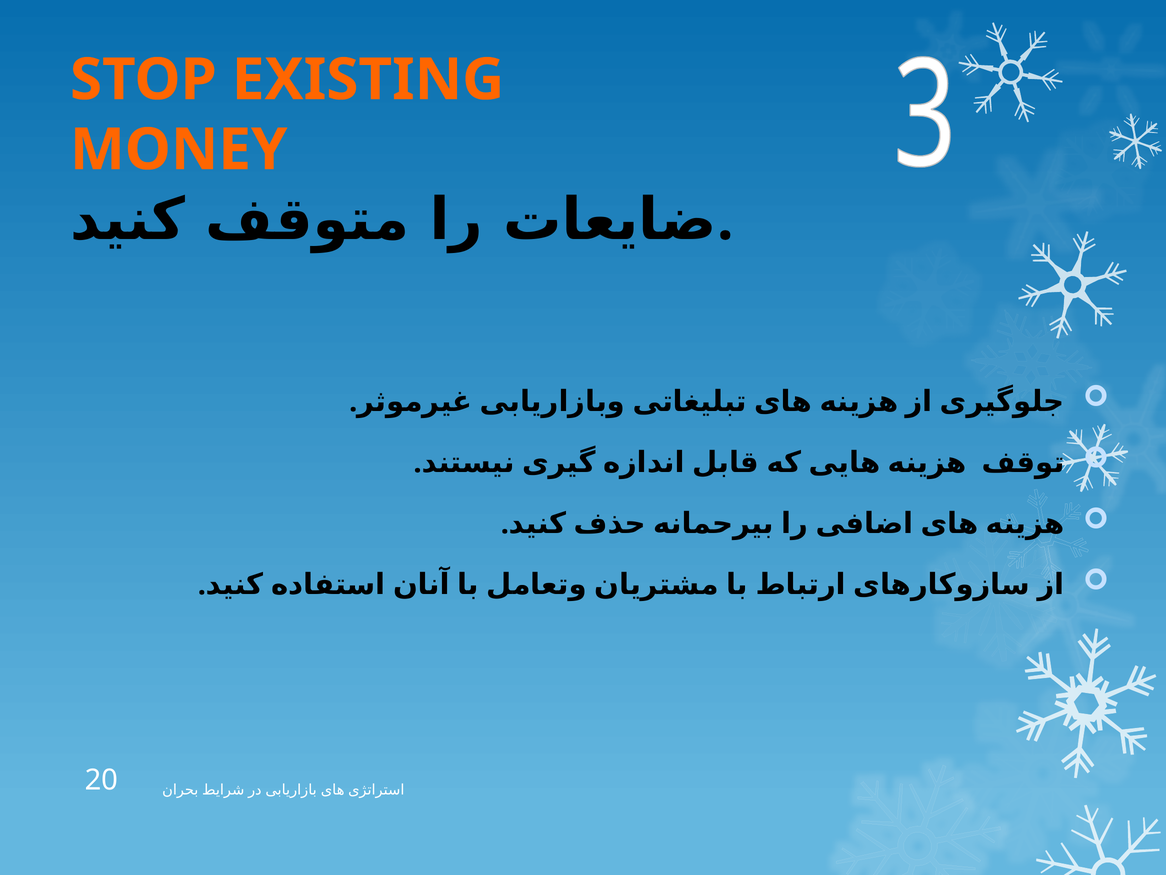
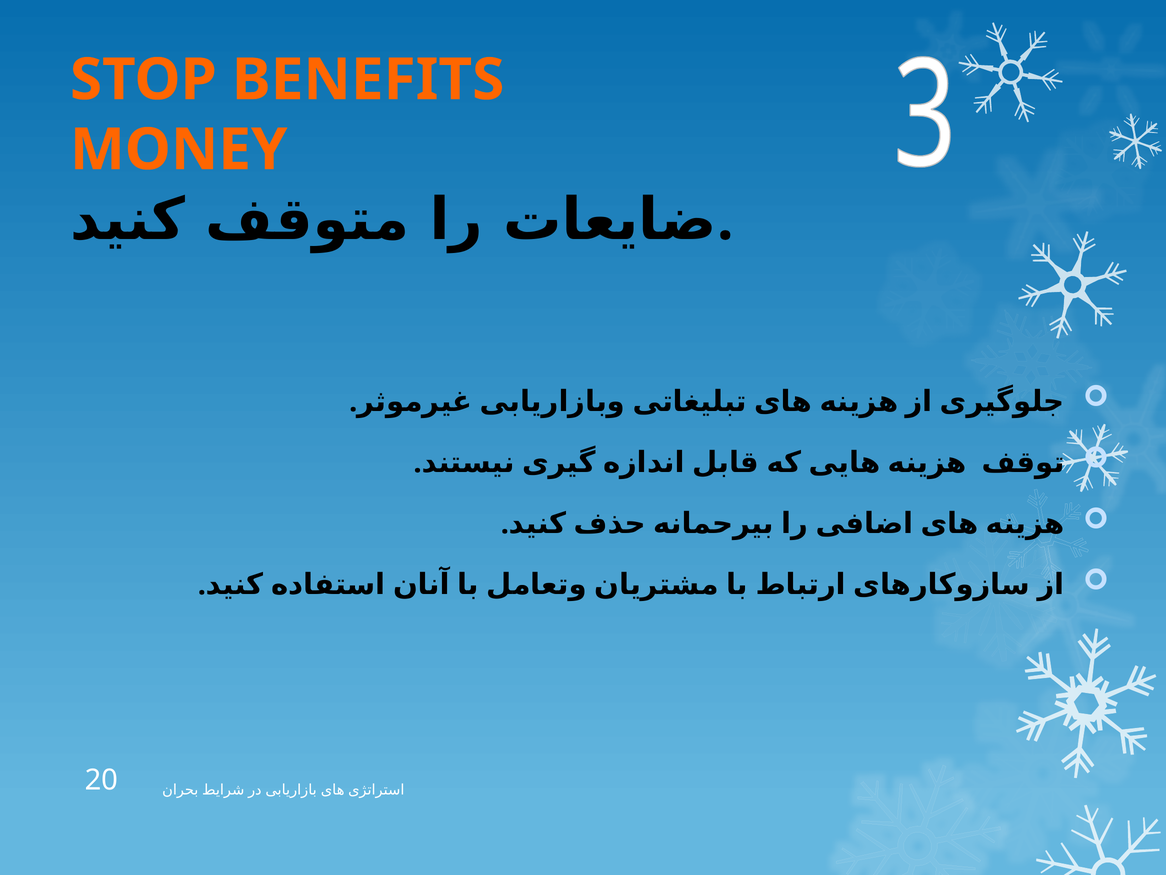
EXISTING: EXISTING -> BENEFITS
